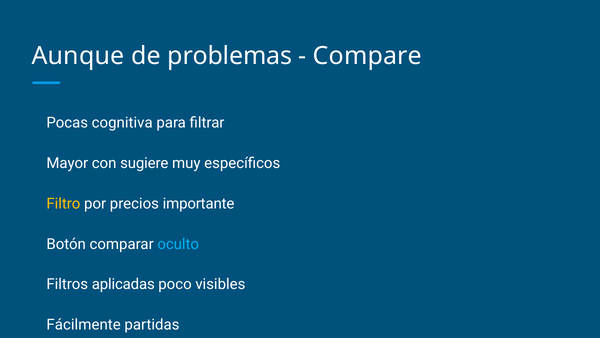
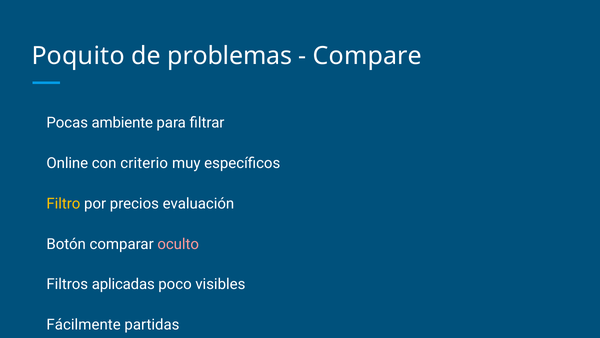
Aunque: Aunque -> Poquito
cognitiva: cognitiva -> ambiente
Mayor: Mayor -> Online
sugiere: sugiere -> criterio
importante: importante -> evaluación
oculto colour: light blue -> pink
